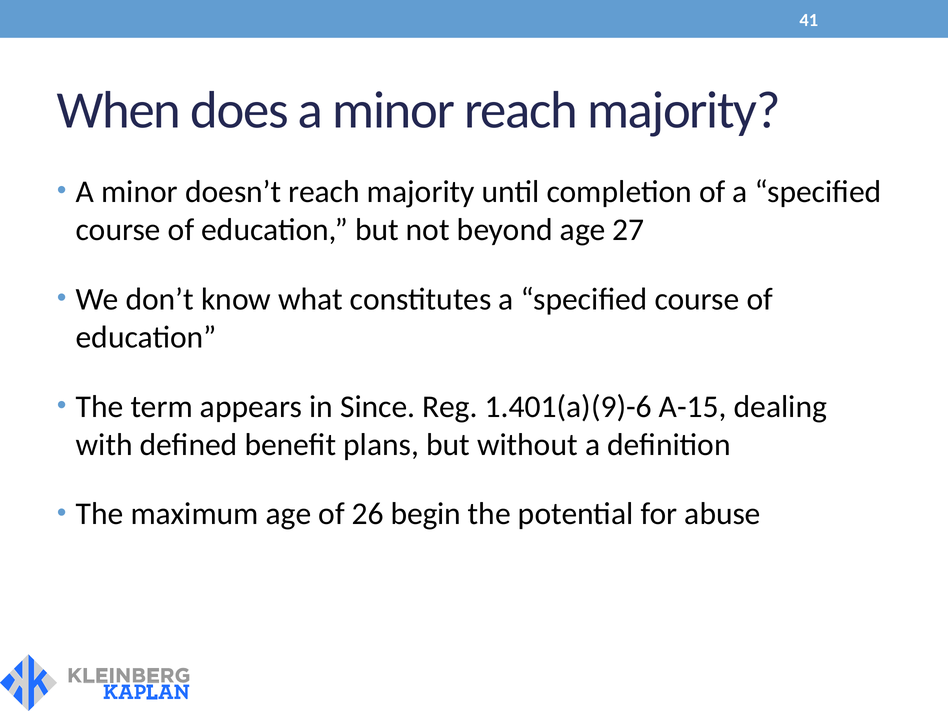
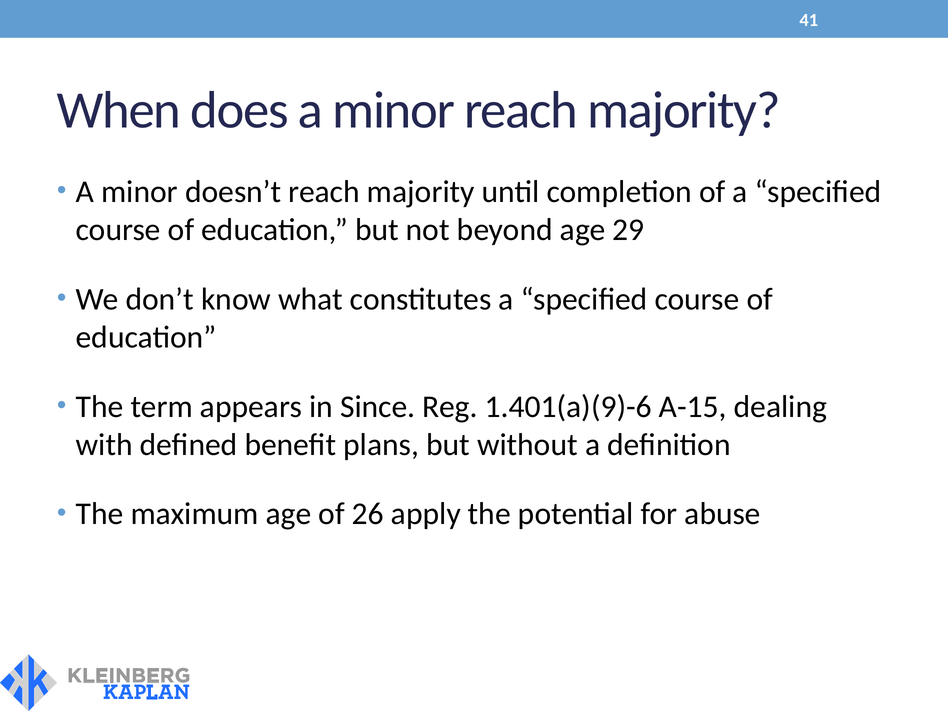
27: 27 -> 29
begin: begin -> apply
